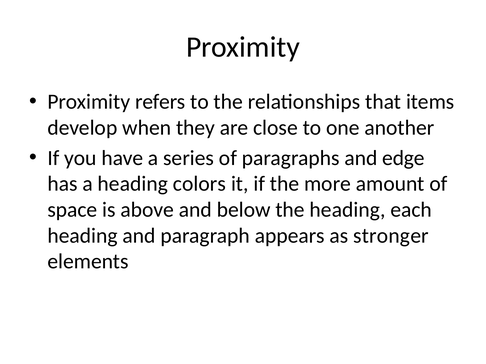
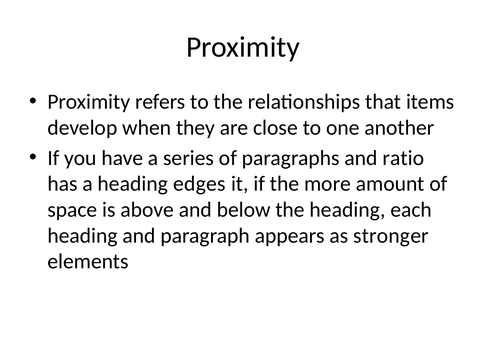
edge: edge -> ratio
colors: colors -> edges
